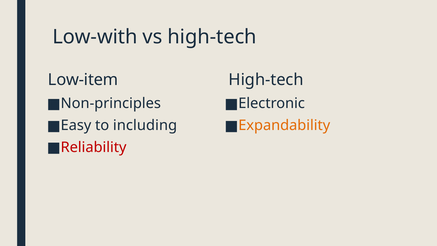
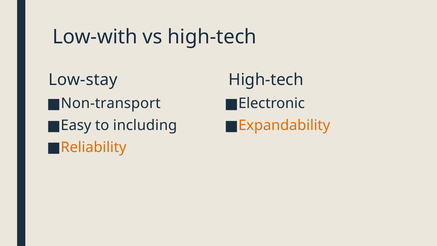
Low-item: Low-item -> Low-stay
Non-principles: Non-principles -> Non-transport
Reliability colour: red -> orange
